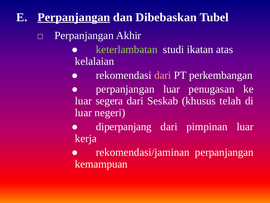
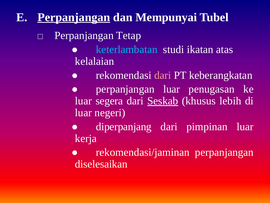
Dibebaskan: Dibebaskan -> Mempunyai
Akhir: Akhir -> Tetap
keterlambatan colour: light green -> light blue
perkembangan: perkembangan -> keberangkatan
Seskab underline: none -> present
telah: telah -> lebih
kemampuan: kemampuan -> diselesaikan
